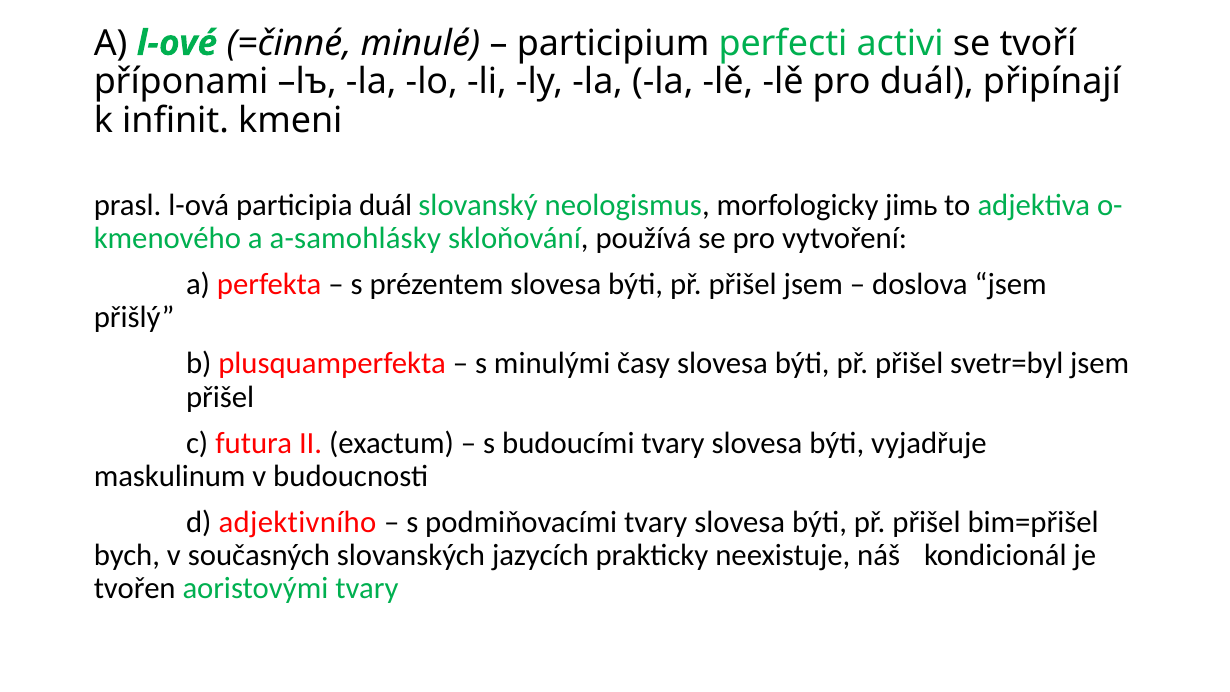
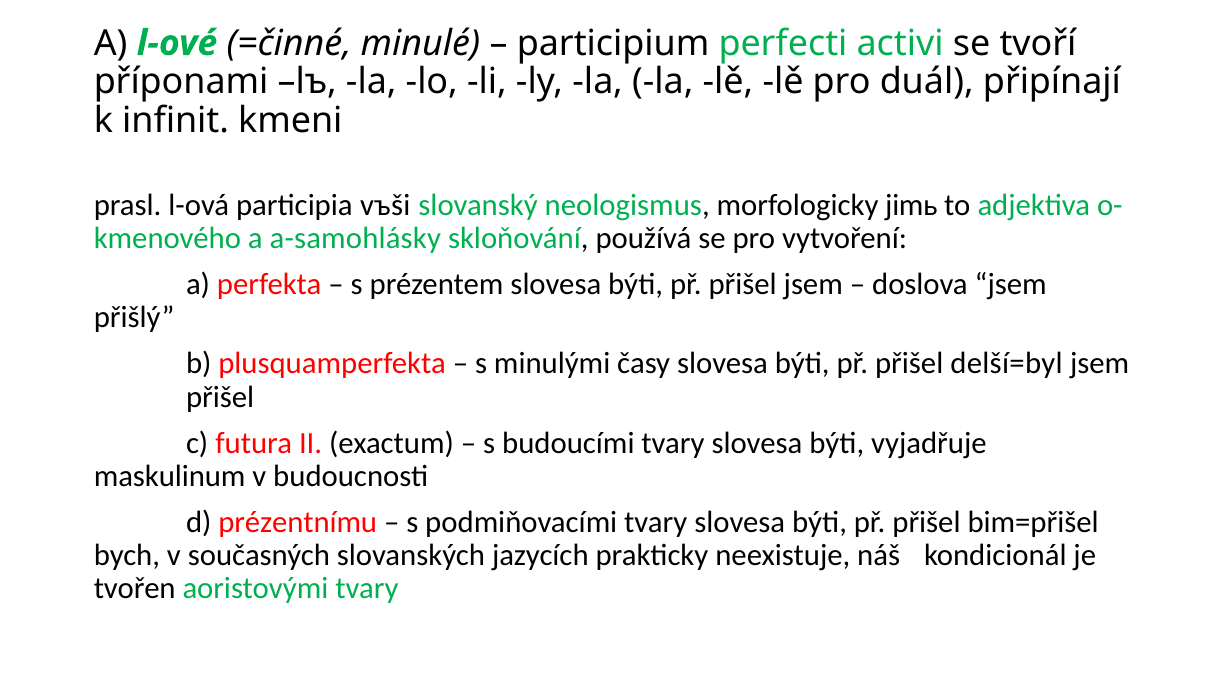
participia duál: duál -> vъši
svetr=byl: svetr=byl -> delší=byl
adjektivního: adjektivního -> prézentnímu
